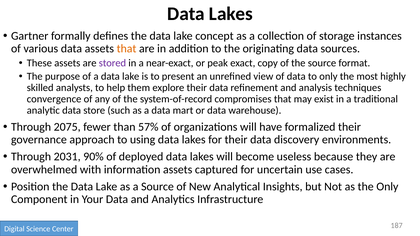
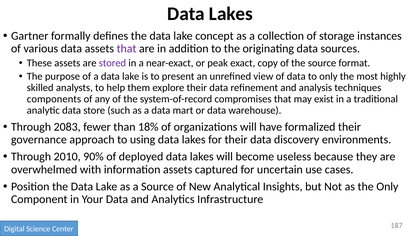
that at (127, 49) colour: orange -> purple
convergence: convergence -> components
2075: 2075 -> 2083
57%: 57% -> 18%
2031: 2031 -> 2010
